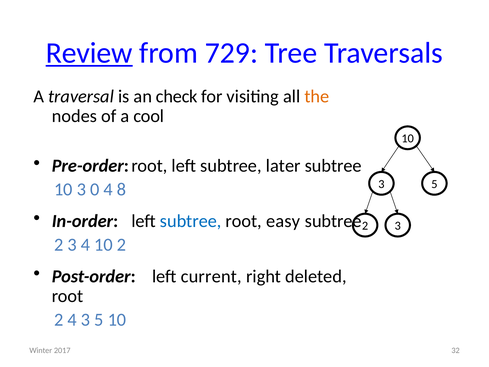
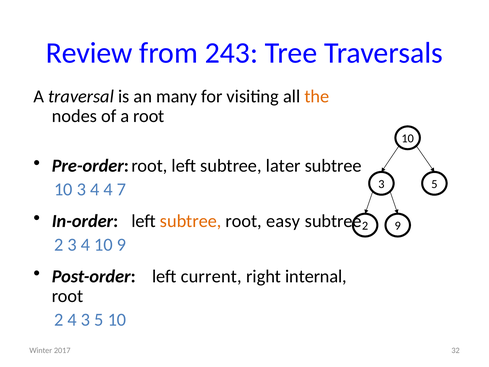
Review underline: present -> none
729: 729 -> 243
check: check -> many
a cool: cool -> root
10 3 0: 0 -> 4
8: 8 -> 7
subtree at (191, 221) colour: blue -> orange
3 at (398, 226): 3 -> 9
10 2: 2 -> 9
deleted: deleted -> internal
